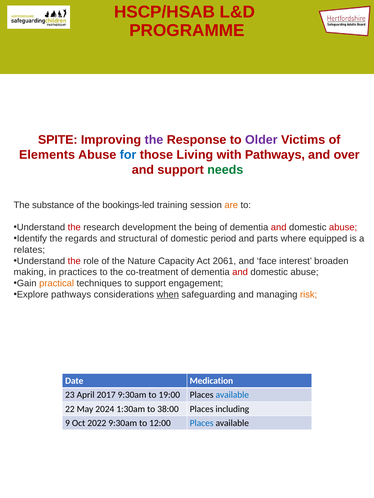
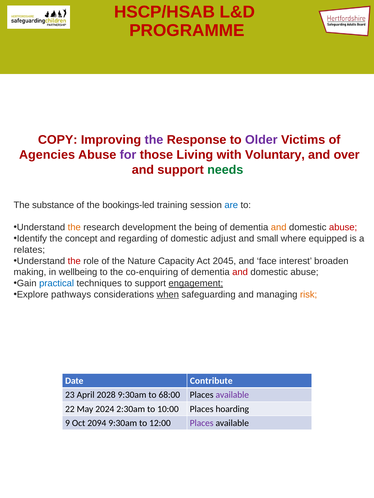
SPITE: SPITE -> COPY
Elements: Elements -> Agencies
for colour: blue -> purple
with Pathways: Pathways -> Voluntary
are colour: orange -> blue
the at (74, 228) colour: red -> orange
and at (279, 228) colour: red -> orange
regards: regards -> concept
structural: structural -> regarding
period: period -> adjust
parts: parts -> small
2061: 2061 -> 2045
practices: practices -> wellbeing
co-treatment: co-treatment -> co-enquiring
practical colour: orange -> blue
engagement underline: none -> present
Medication: Medication -> Contribute
2017: 2017 -> 2028
19:00: 19:00 -> 68:00
available at (232, 395) colour: blue -> purple
1:30am: 1:30am -> 2:30am
38:00: 38:00 -> 10:00
including: including -> hoarding
2022: 2022 -> 2094
Places at (202, 424) colour: blue -> purple
